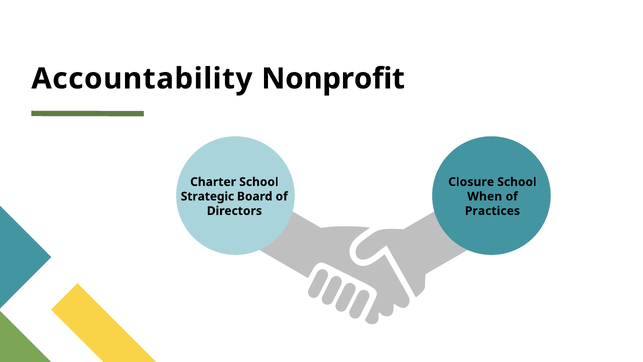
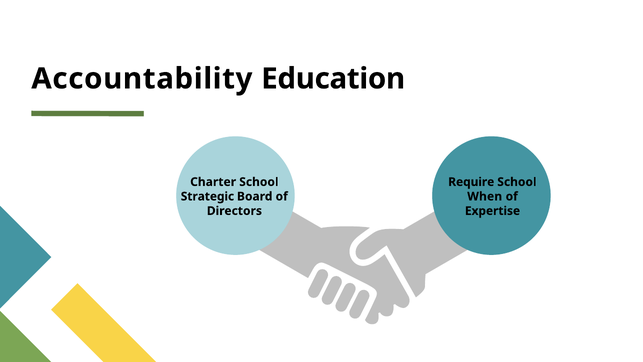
Nonprofit: Nonprofit -> Education
Closure: Closure -> Require
Practices: Practices -> Expertise
